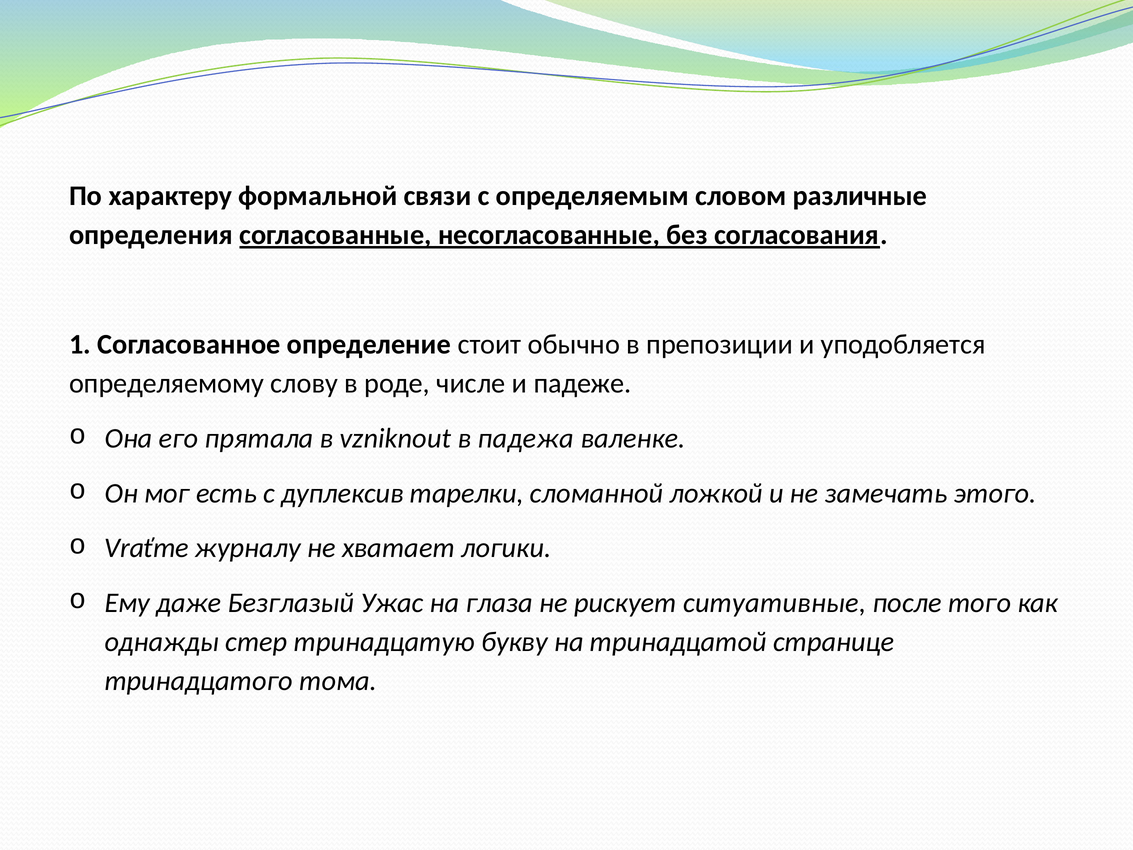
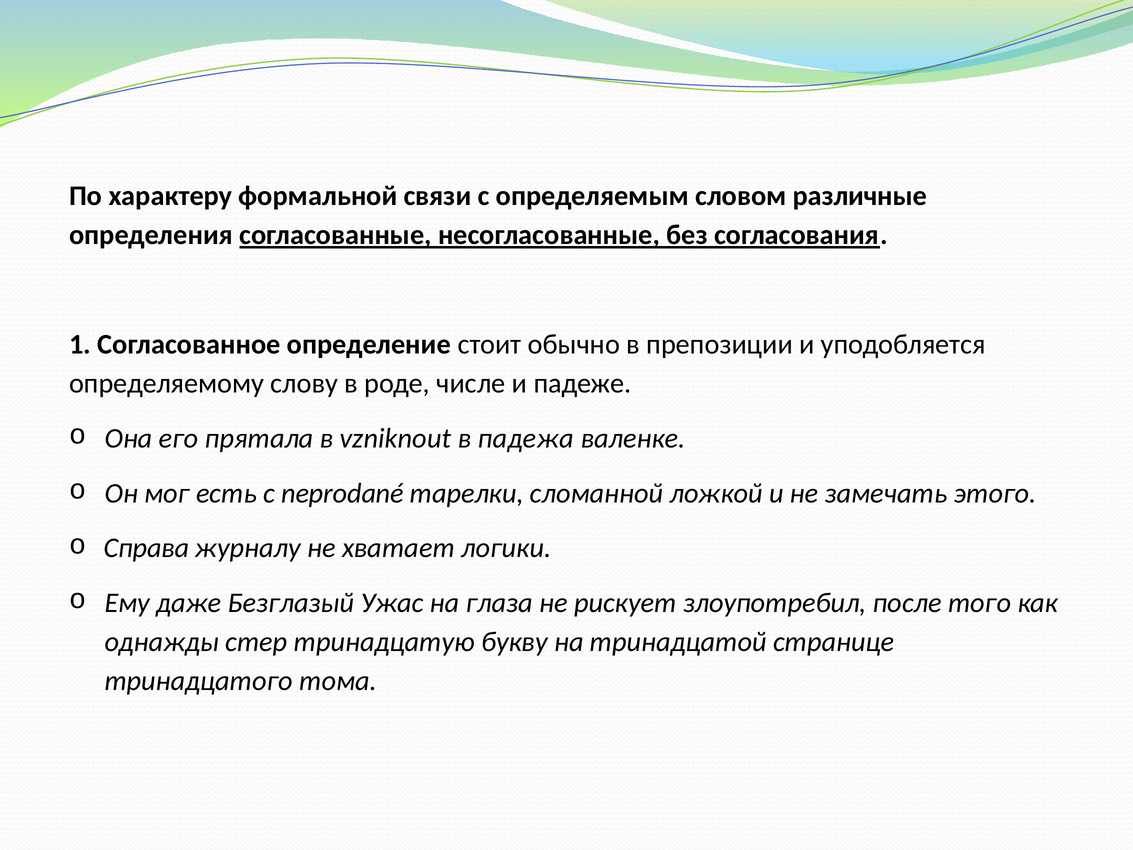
дуплексив: дуплексив -> neprodané
Vraťme: Vraťme -> Справа
ситуативные: ситуативные -> злоупотребил
